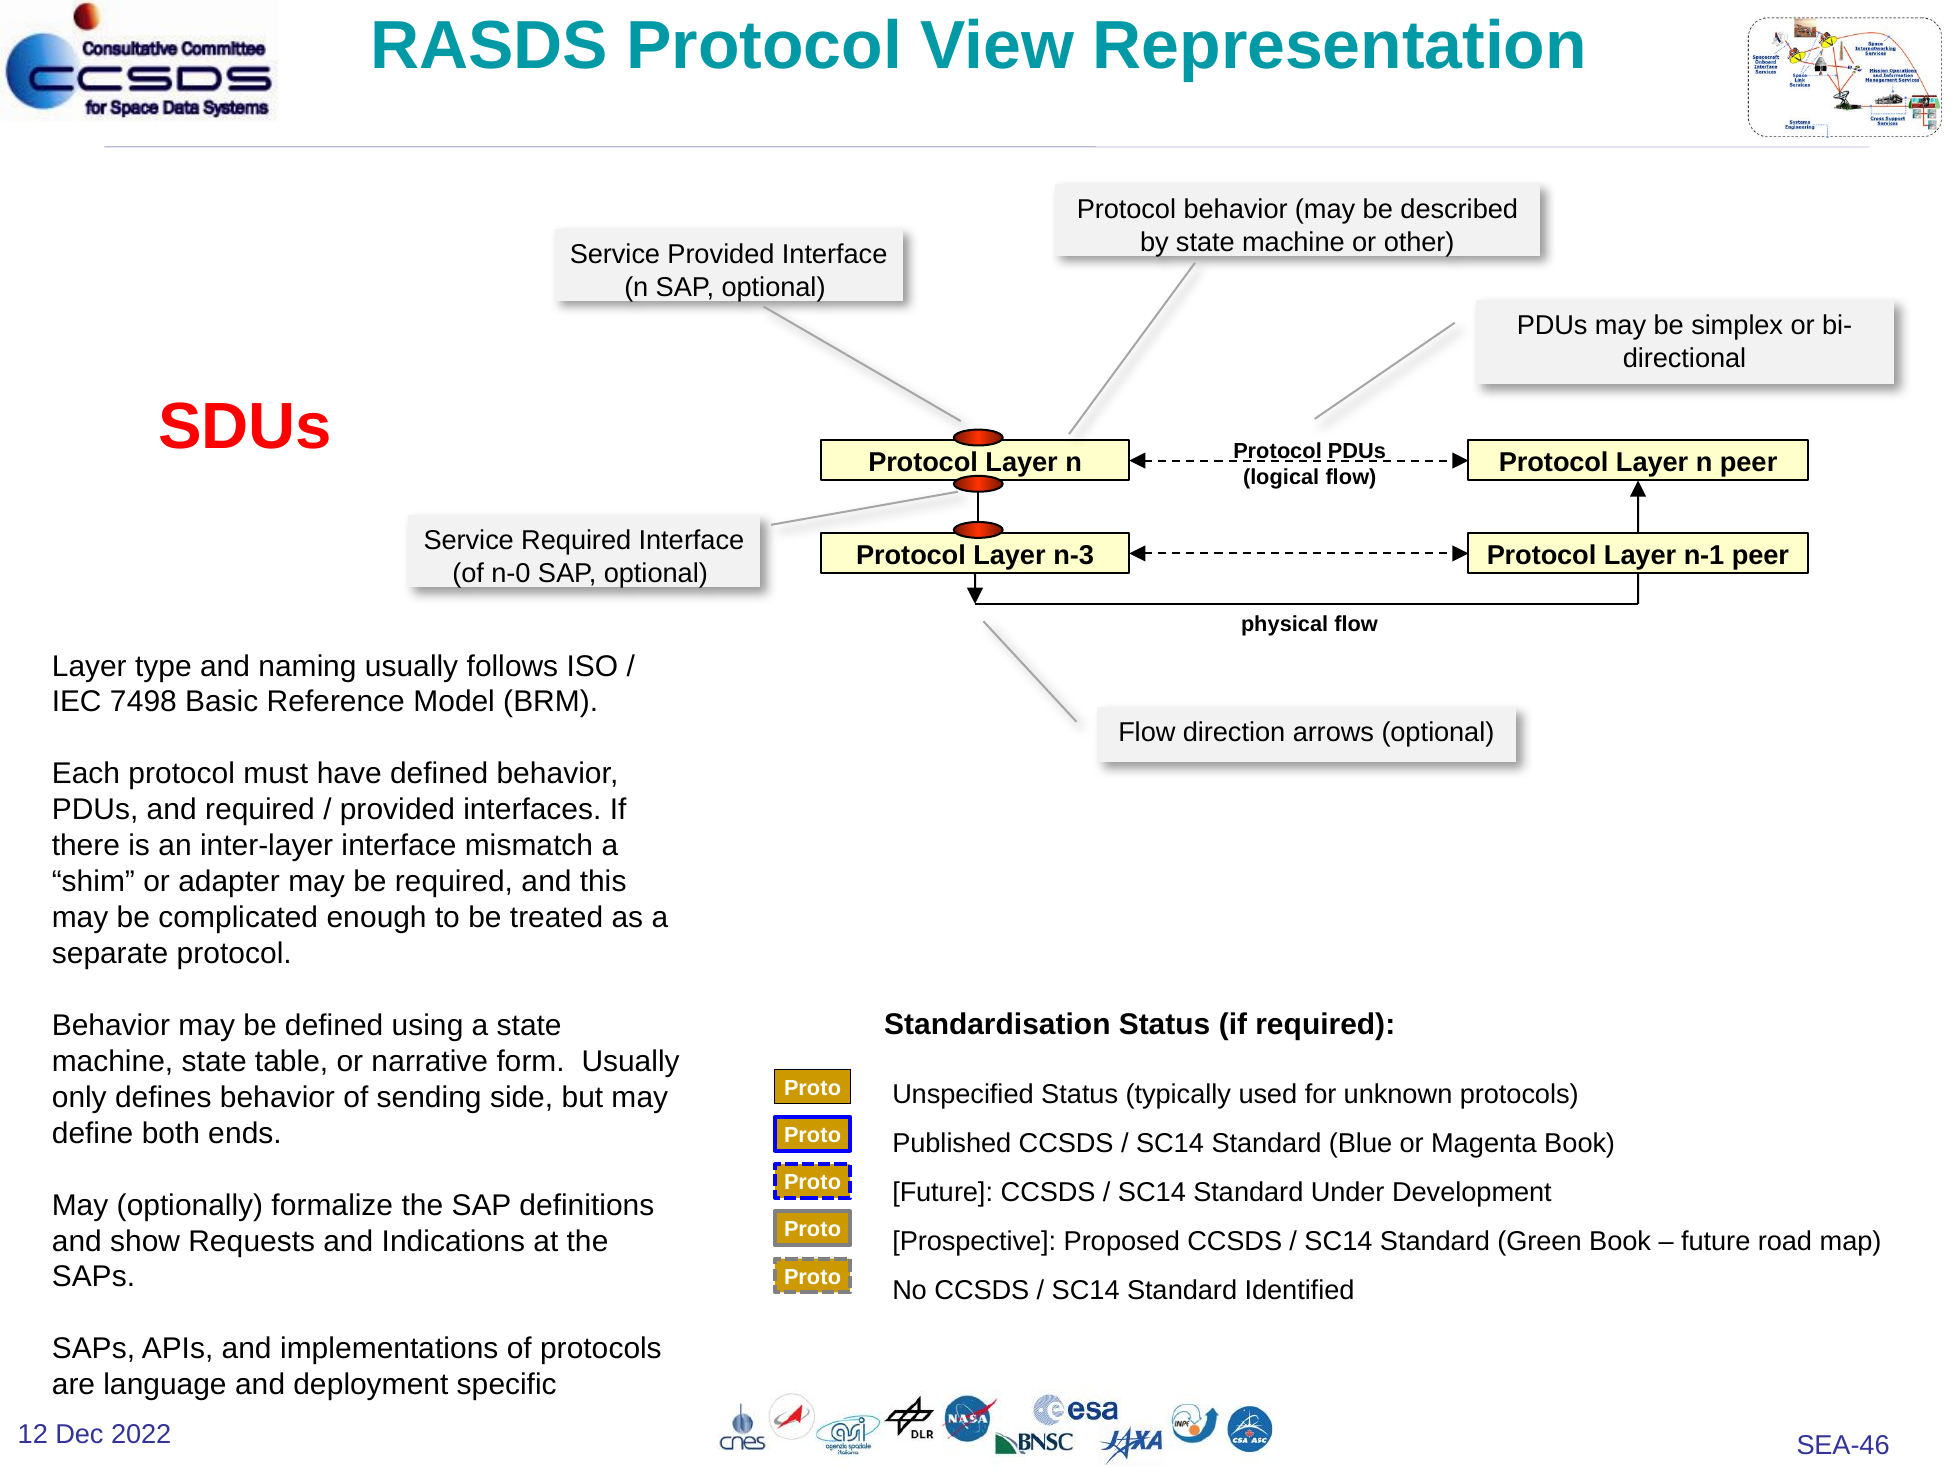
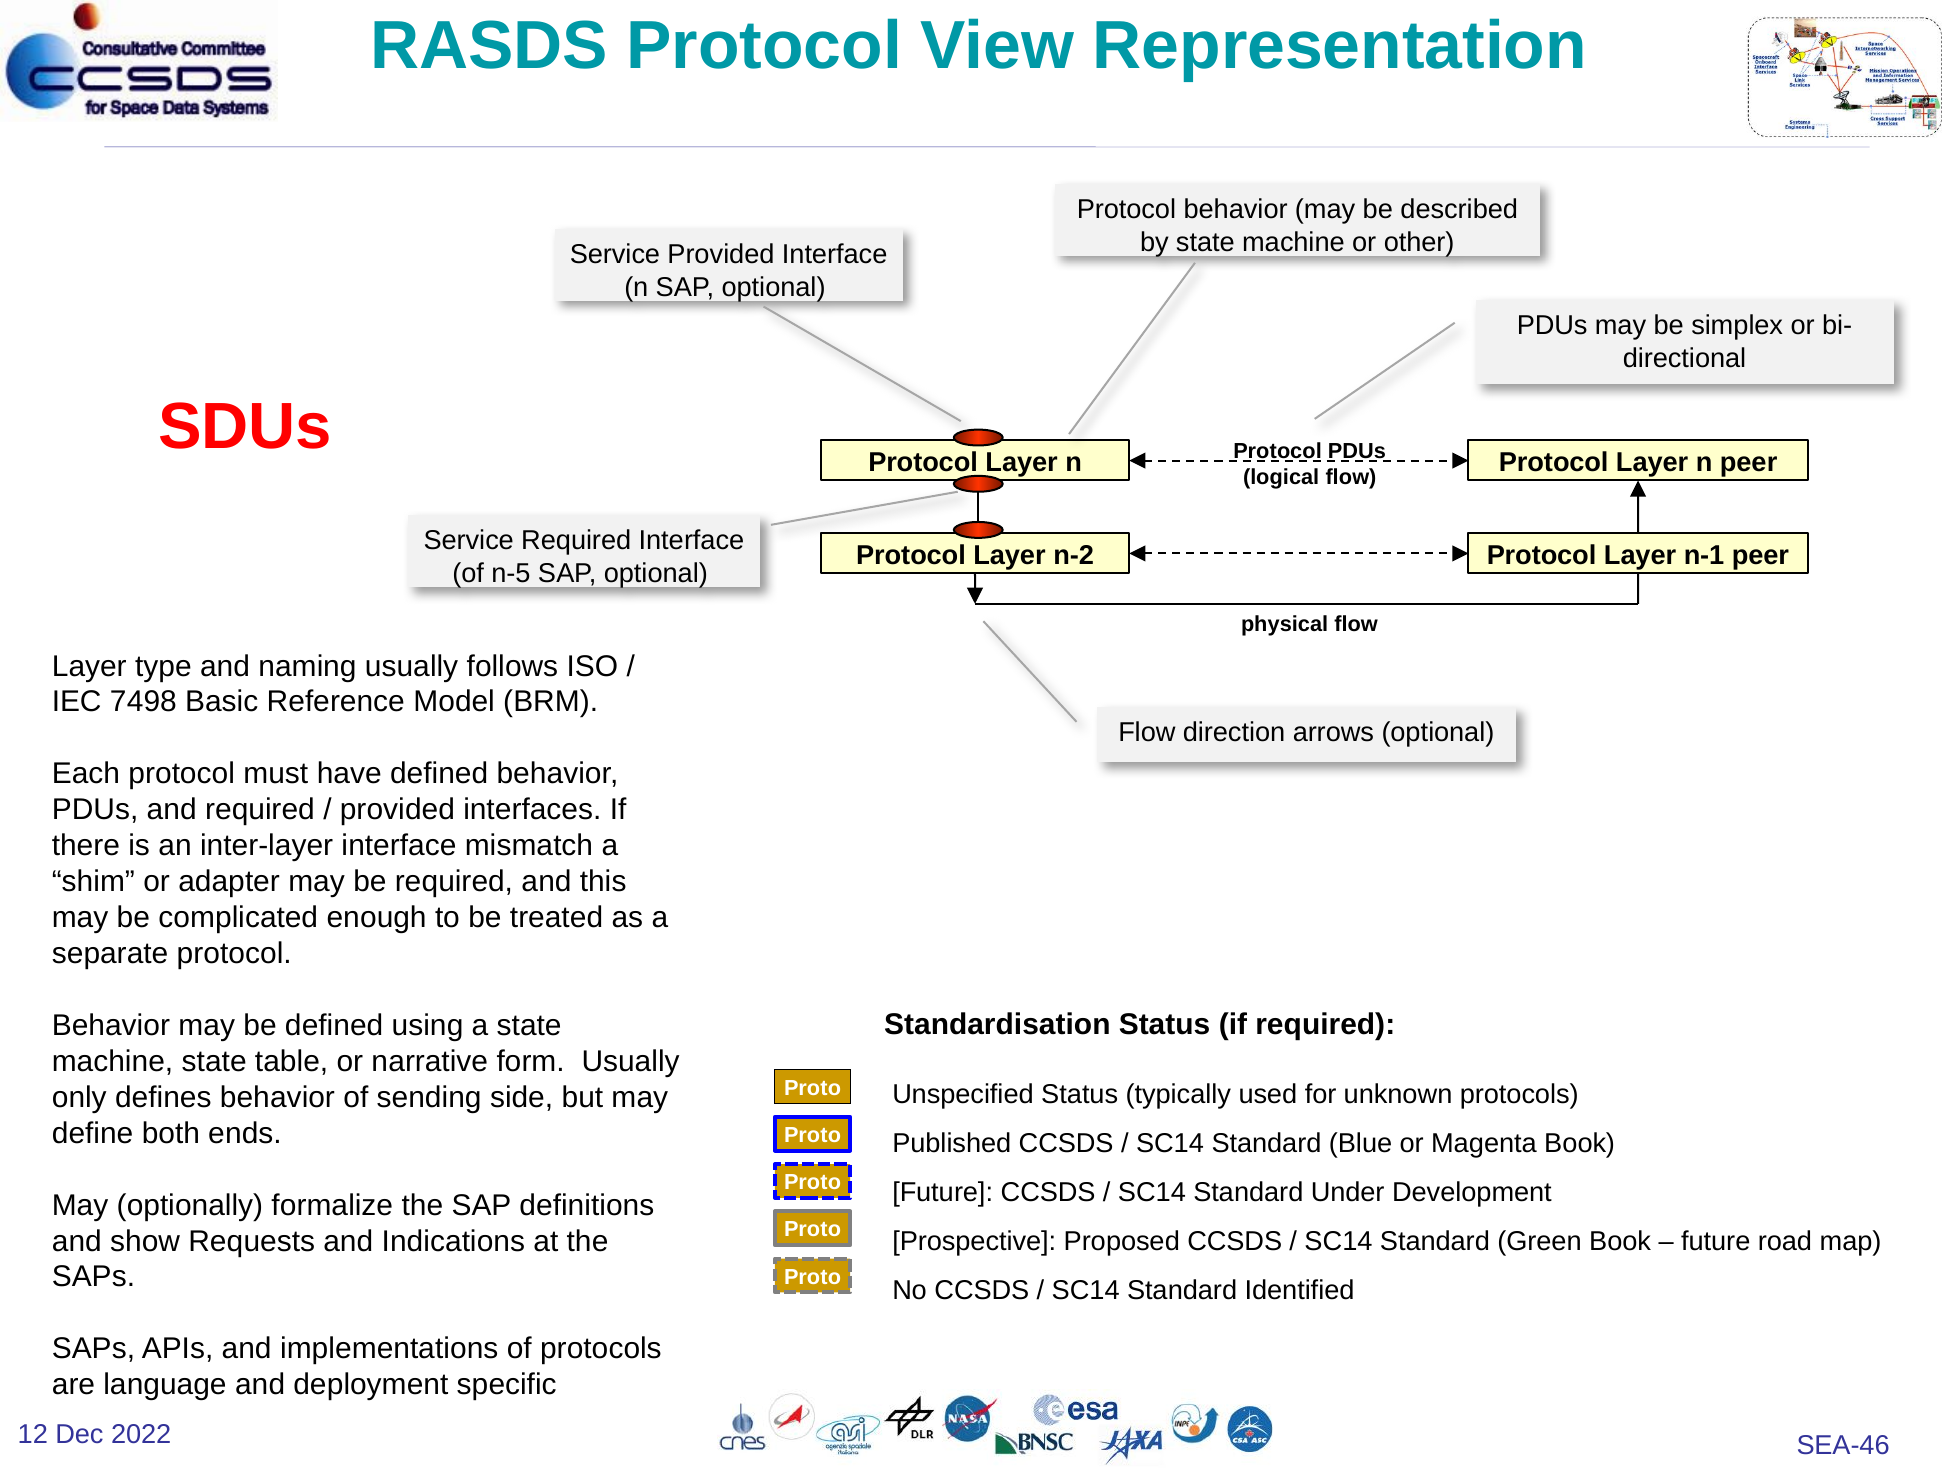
n-3: n-3 -> n-2
n-0: n-0 -> n-5
